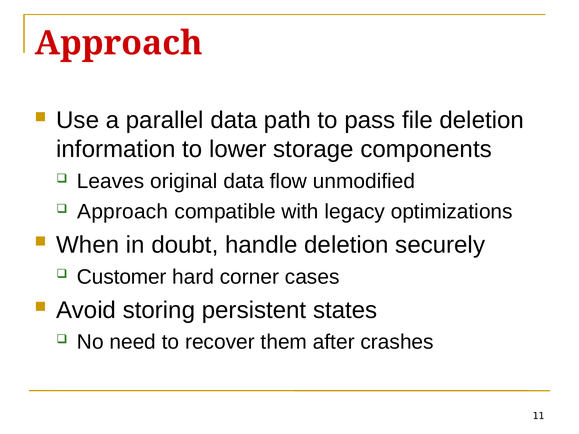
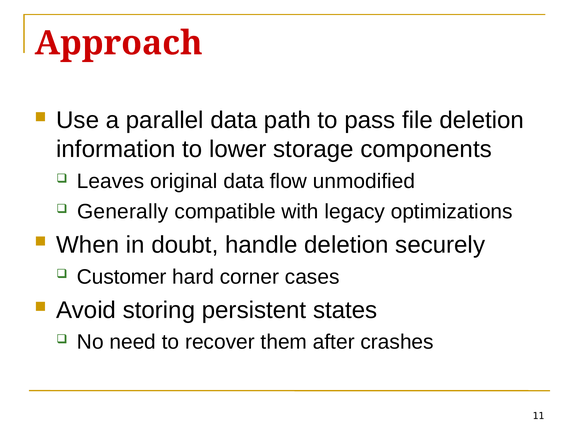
Approach at (123, 212): Approach -> Generally
